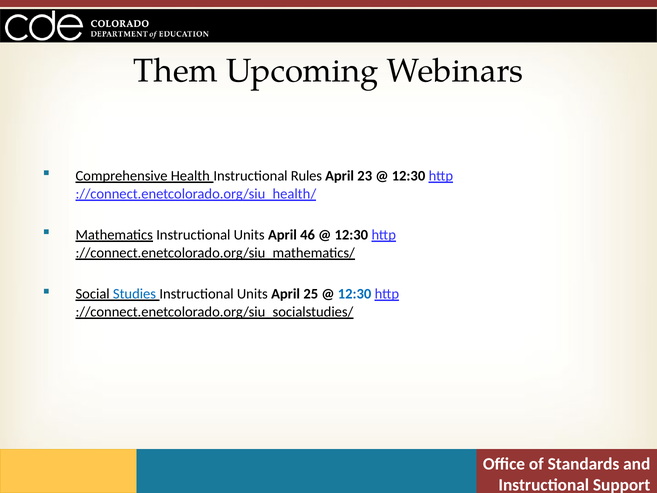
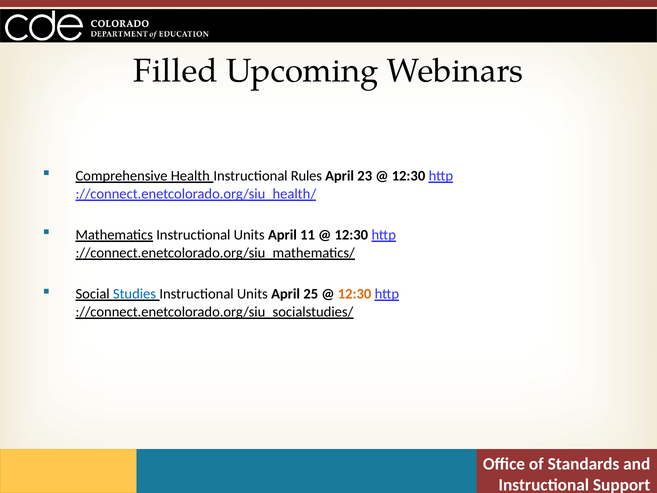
Them: Them -> Filled
46: 46 -> 11
12:30 at (355, 294) colour: blue -> orange
